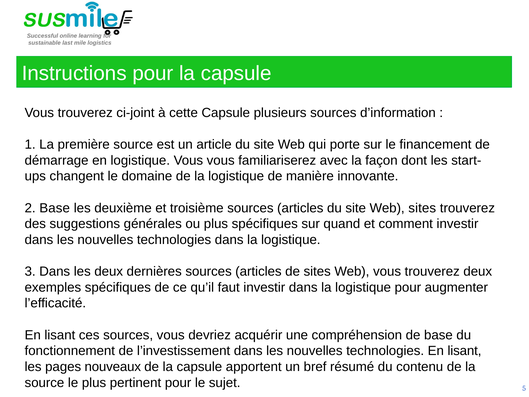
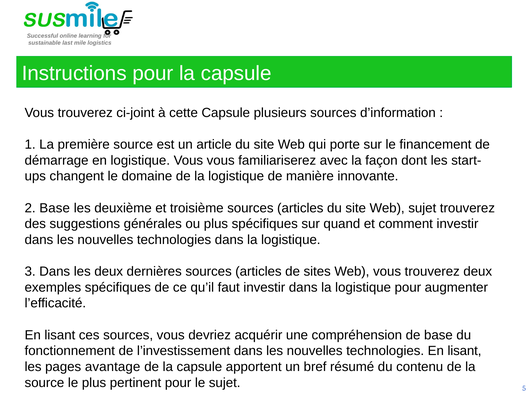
Web sites: sites -> sujet
nouveaux: nouveaux -> avantage
